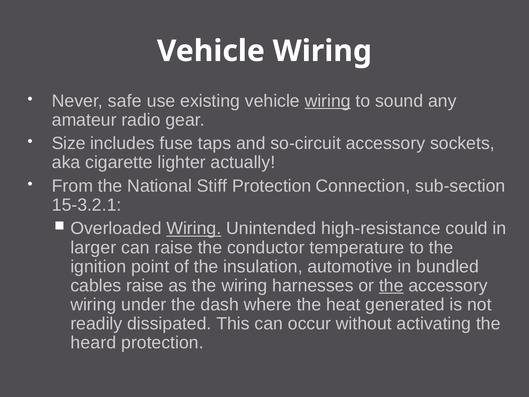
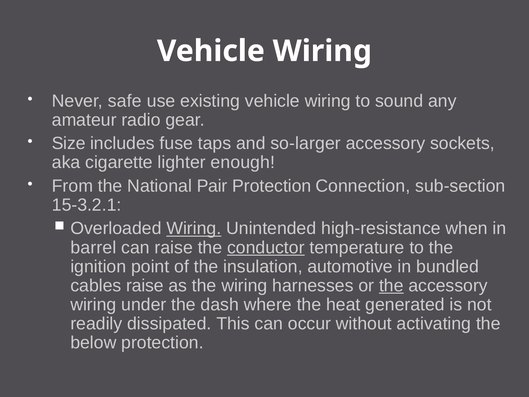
wiring at (328, 101) underline: present -> none
so-circuit: so-circuit -> so-larger
actually: actually -> enough
Stiff: Stiff -> Pair
could: could -> when
larger: larger -> barrel
conductor underline: none -> present
heard: heard -> below
